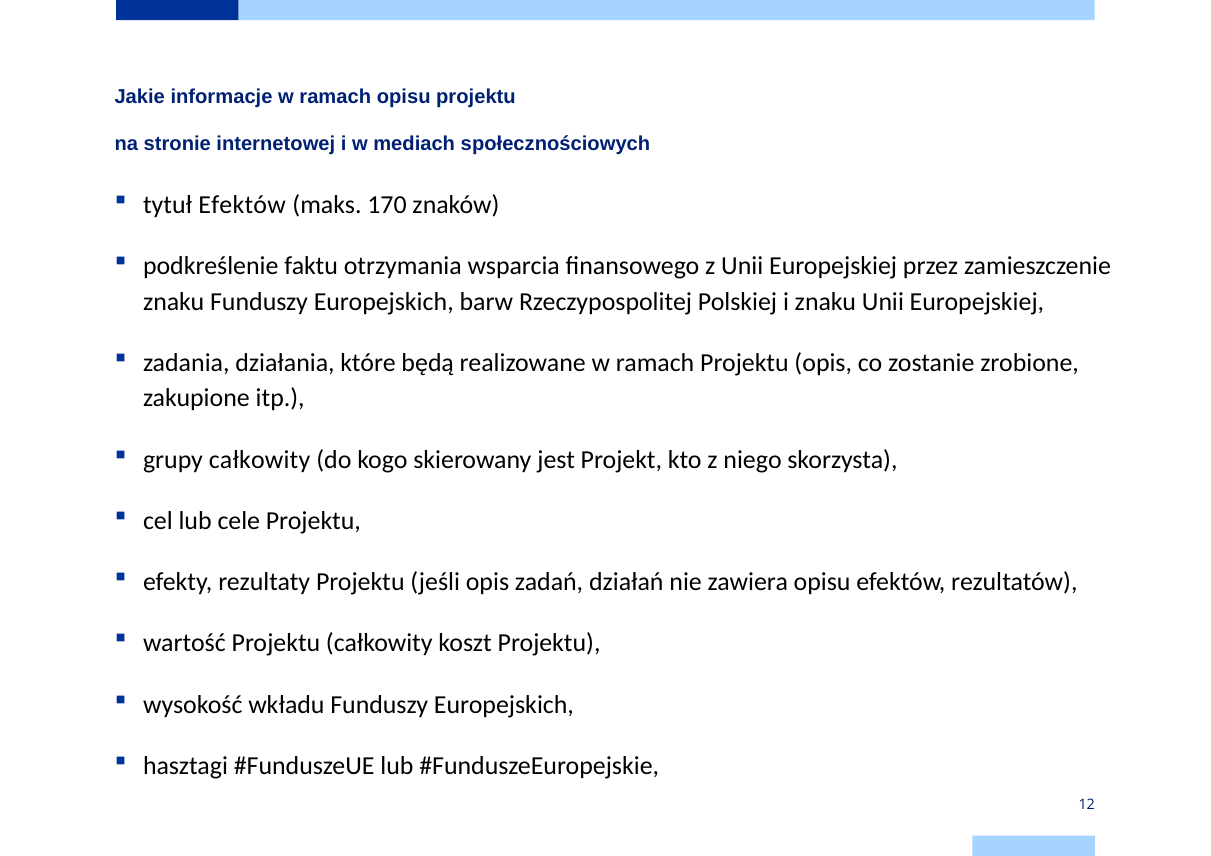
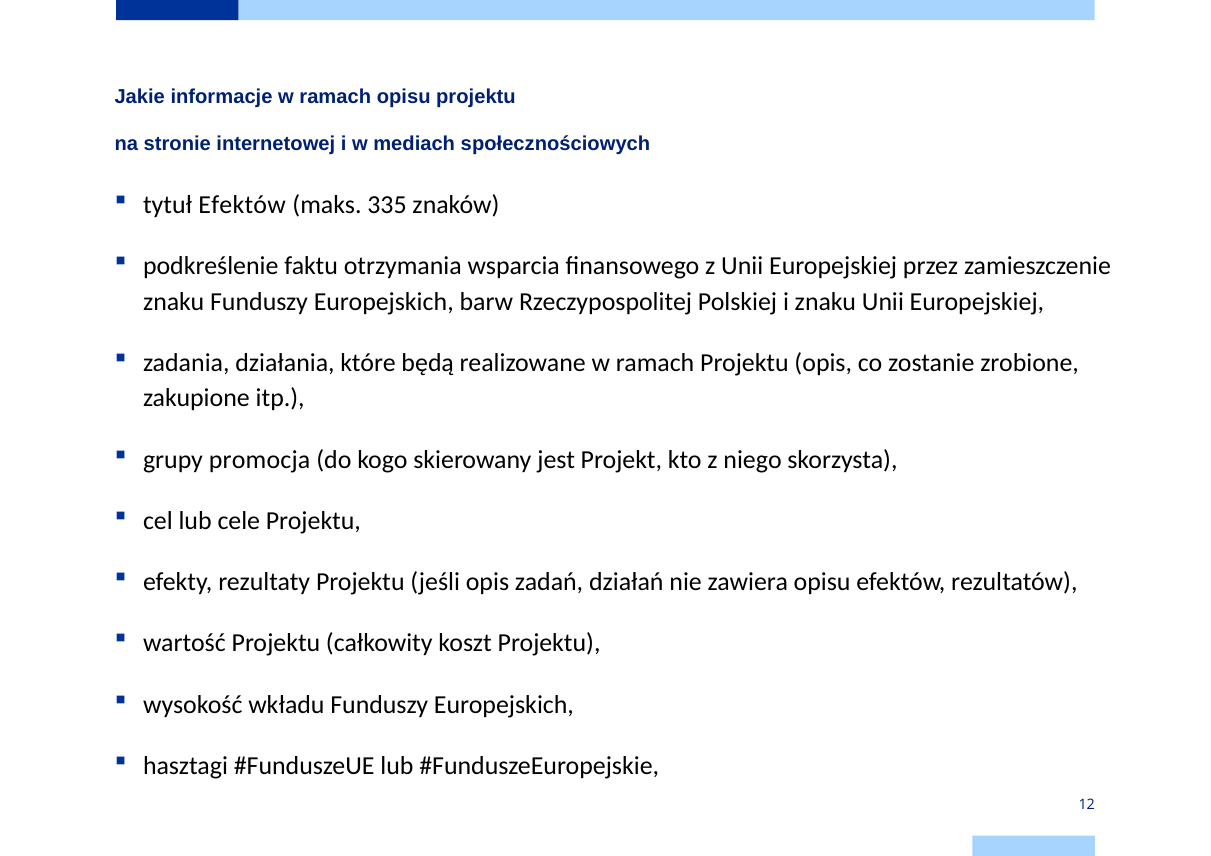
170: 170 -> 335
grupy całkowity: całkowity -> promocja
